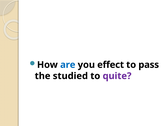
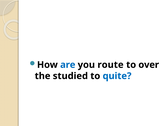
effect: effect -> route
pass: pass -> over
quite colour: purple -> blue
